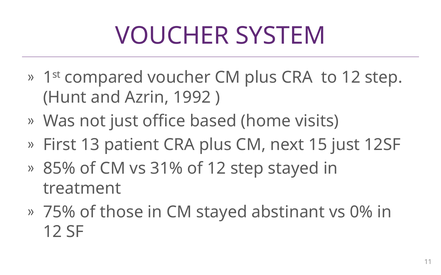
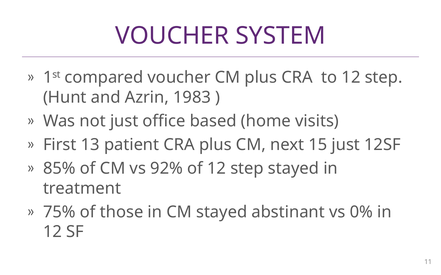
1992: 1992 -> 1983
31%: 31% -> 92%
